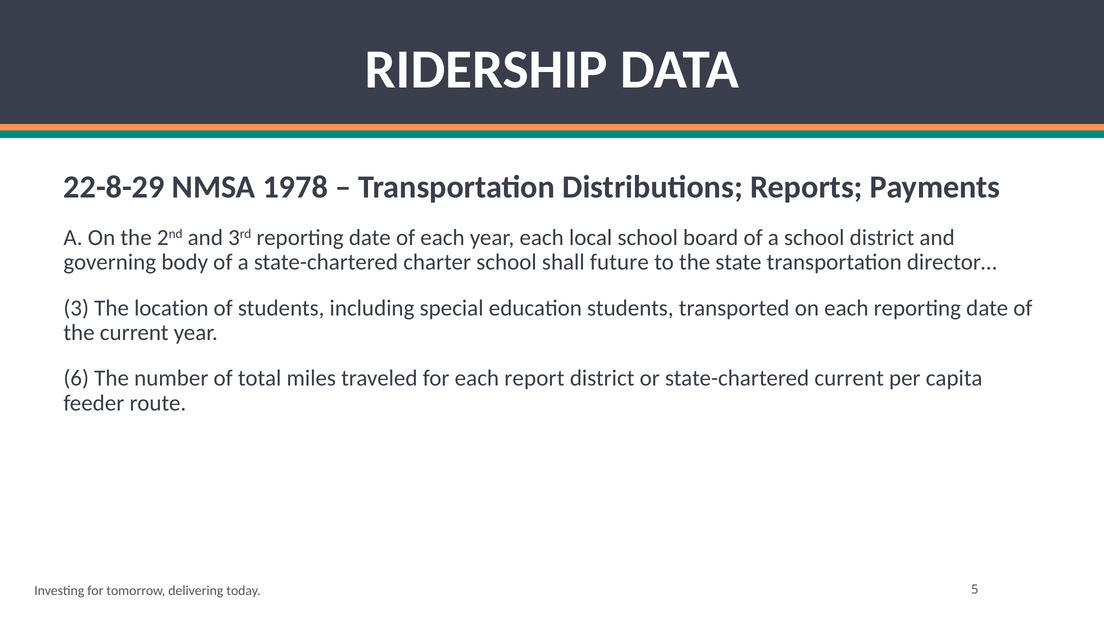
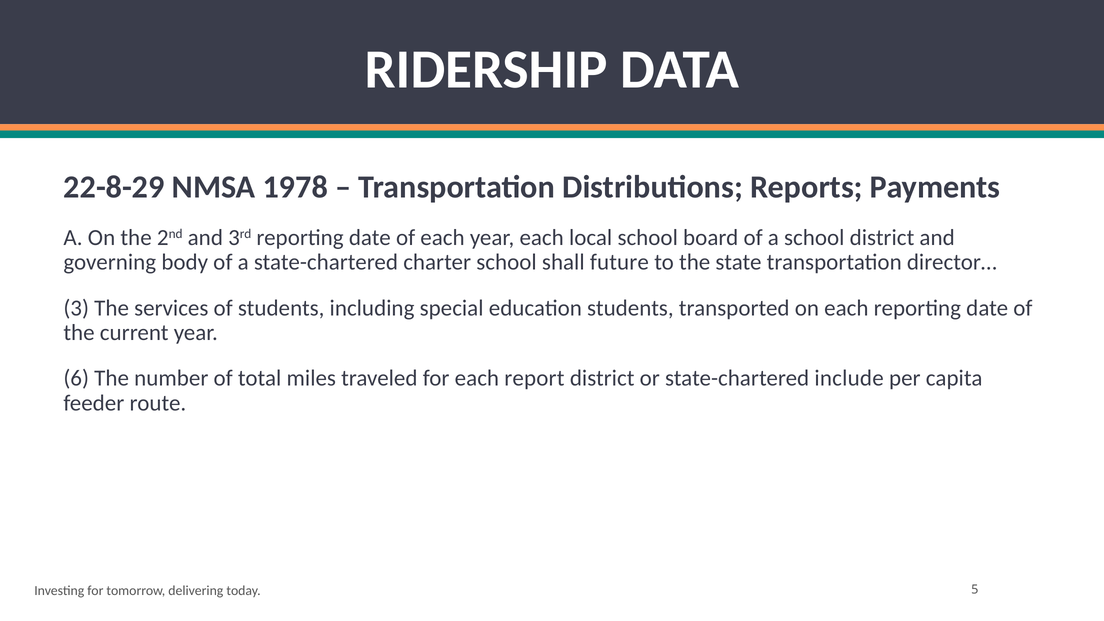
location: location -> services
state-chartered current: current -> include
